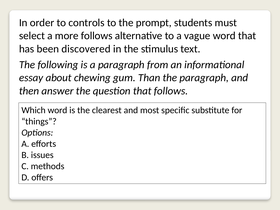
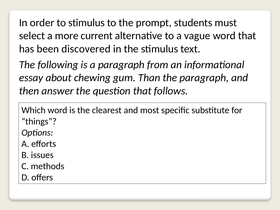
to controls: controls -> stimulus
more follows: follows -> current
